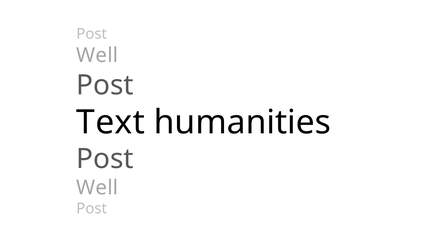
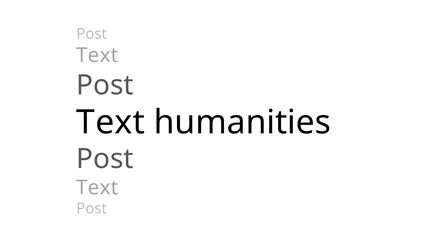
Well at (97, 55): Well -> Text
Well at (97, 188): Well -> Text
